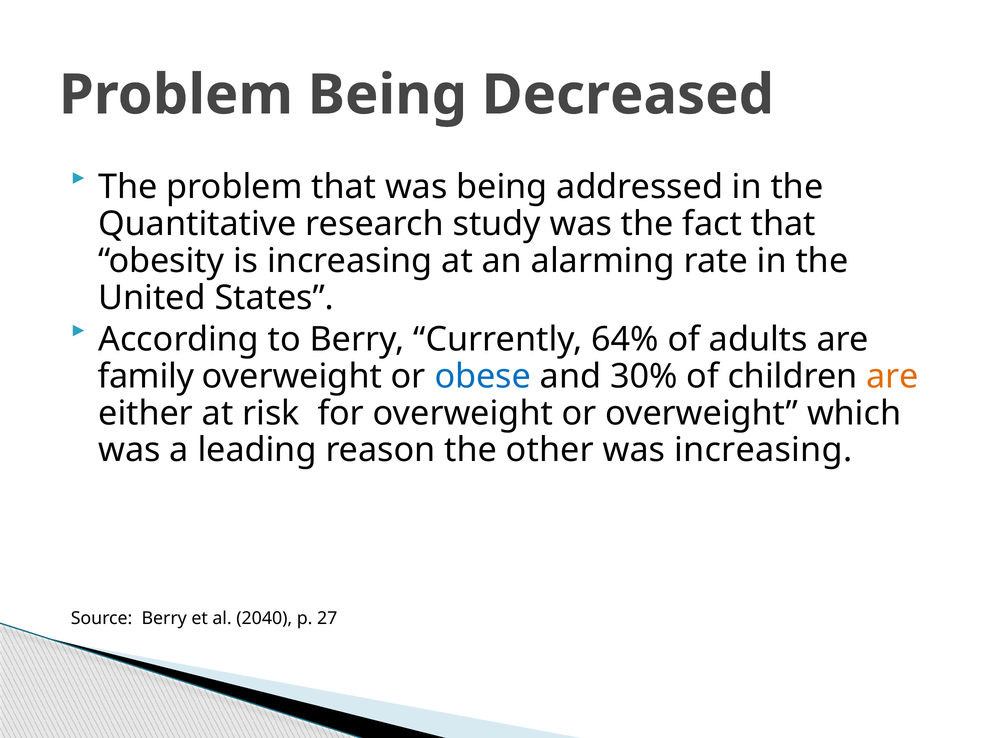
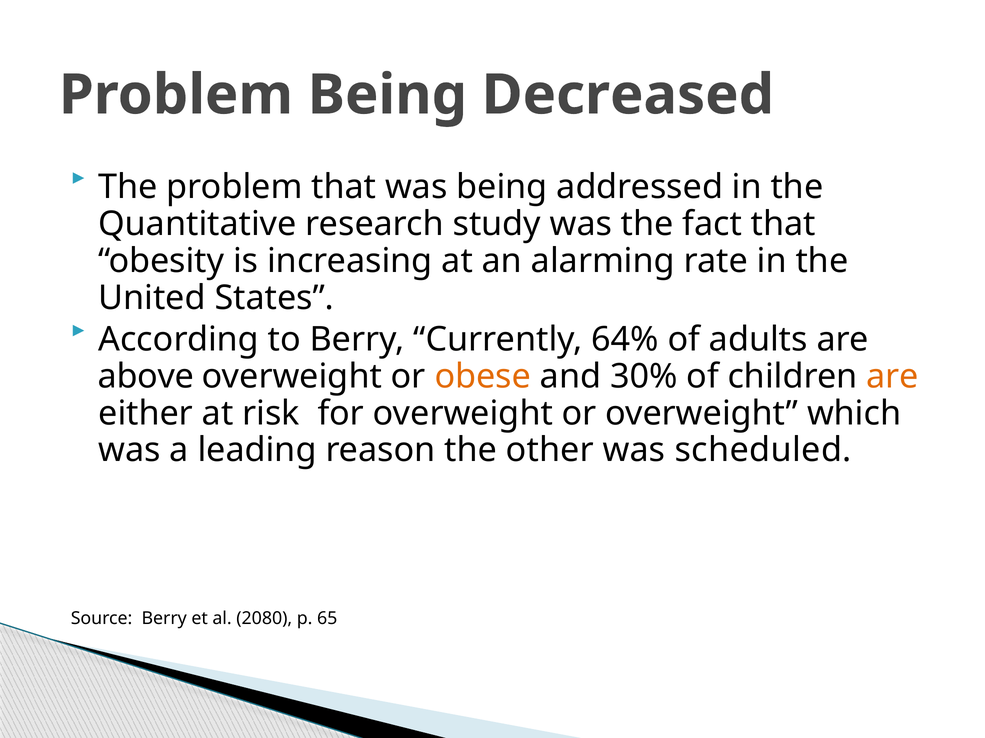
family: family -> above
obese colour: blue -> orange
was increasing: increasing -> scheduled
2040: 2040 -> 2080
27: 27 -> 65
